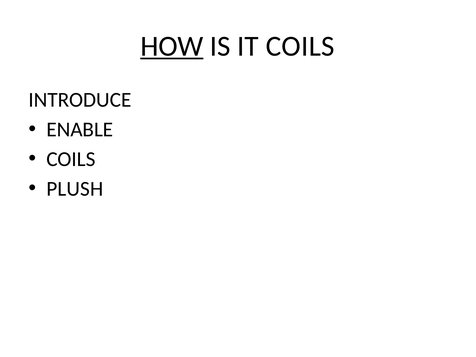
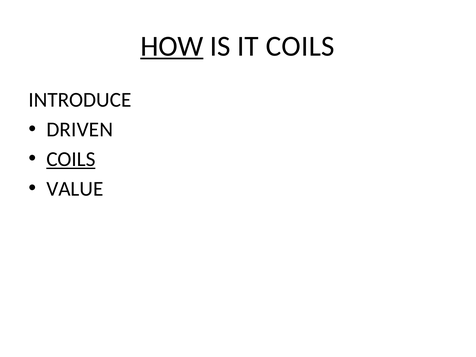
ENABLE: ENABLE -> DRIVEN
COILS at (71, 159) underline: none -> present
PLUSH: PLUSH -> VALUE
